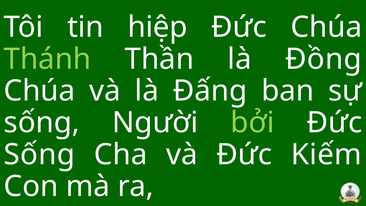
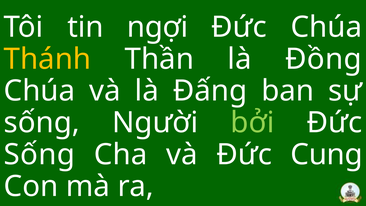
hiệp: hiệp -> ngợi
Thánh colour: light green -> yellow
Kiếm: Kiếm -> Cung
